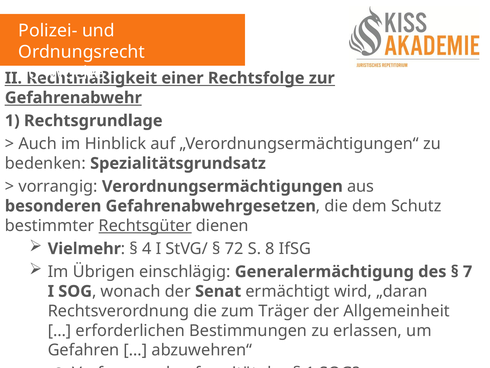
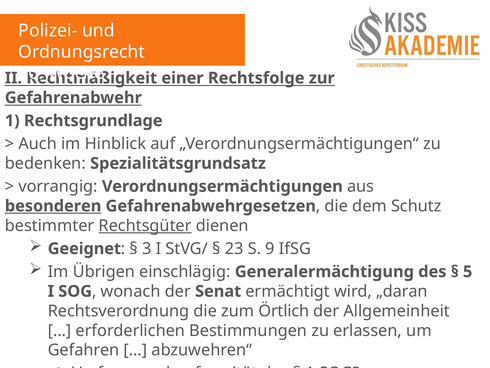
besonderen underline: none -> present
Vielmehr: Vielmehr -> Geeignet
4: 4 -> 3
72: 72 -> 23
8: 8 -> 9
7: 7 -> 5
Träger: Träger -> Örtlich
